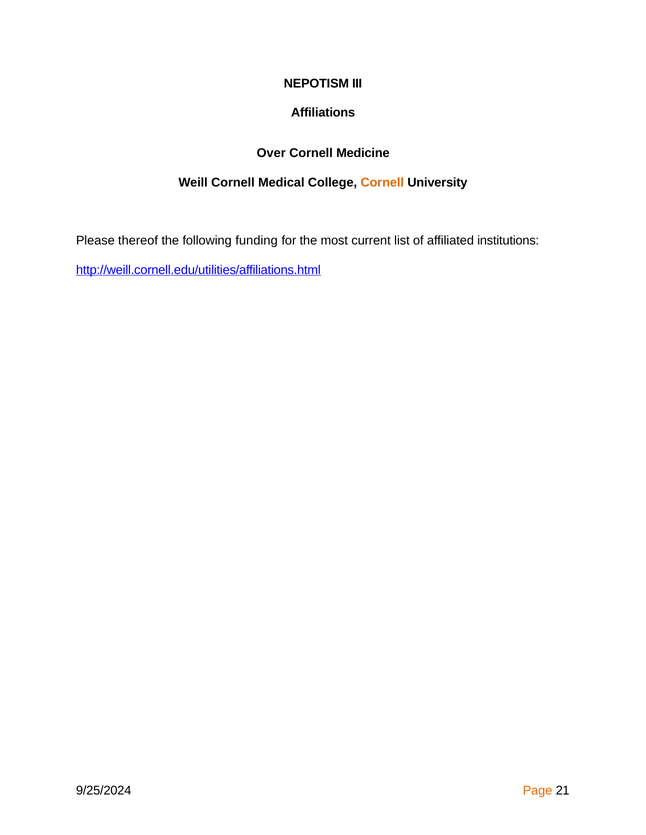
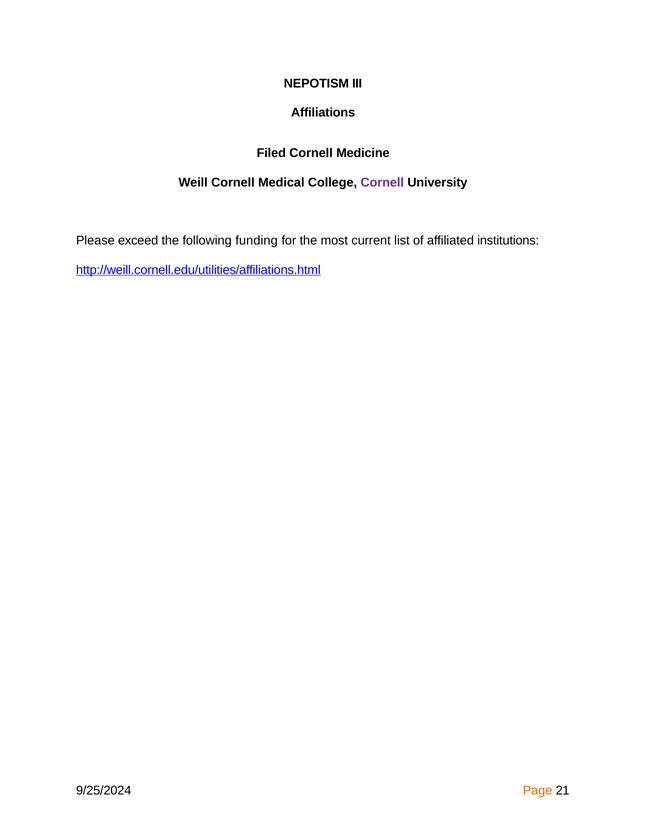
Over: Over -> Filed
Cornell at (382, 183) colour: orange -> purple
thereof: thereof -> exceed
